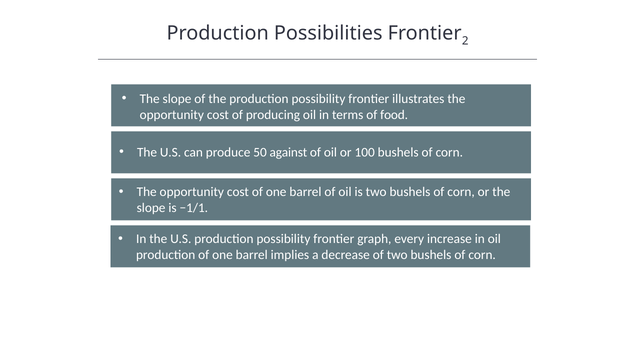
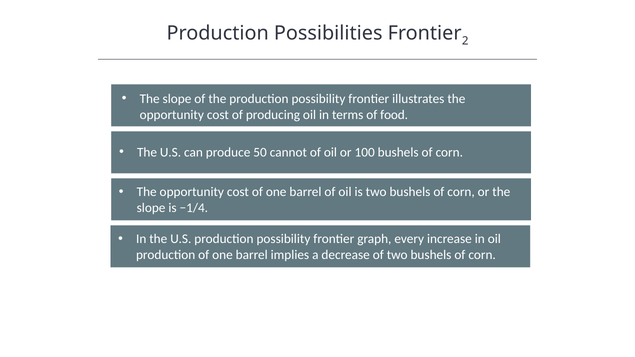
against: against -> cannot
−1/1: −1/1 -> −1/4
